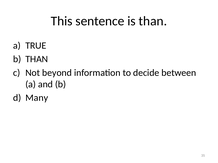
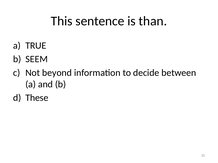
b THAN: THAN -> SEEM
Many: Many -> These
